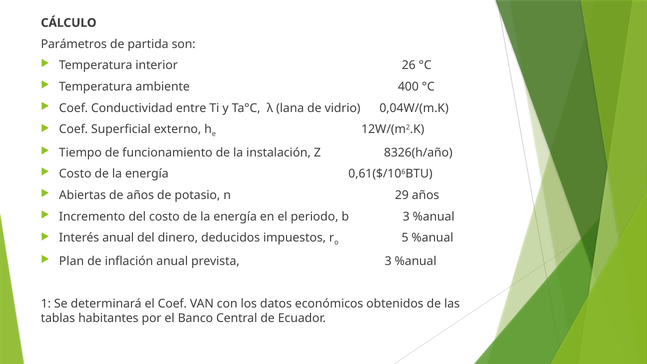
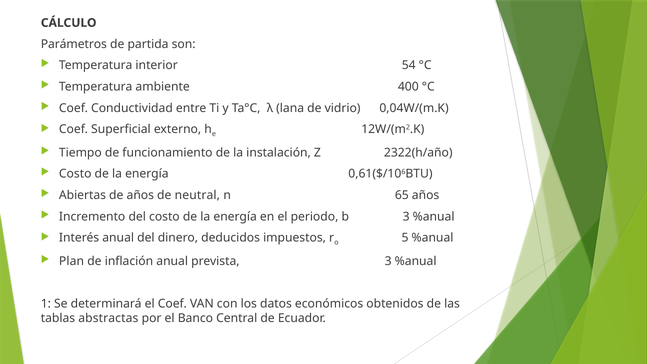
26: 26 -> 54
8326(h/año: 8326(h/año -> 2322(h/año
potasio: potasio -> neutral
29: 29 -> 65
habitantes: habitantes -> abstractas
